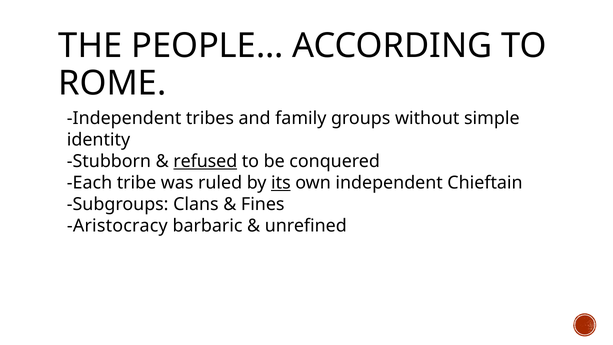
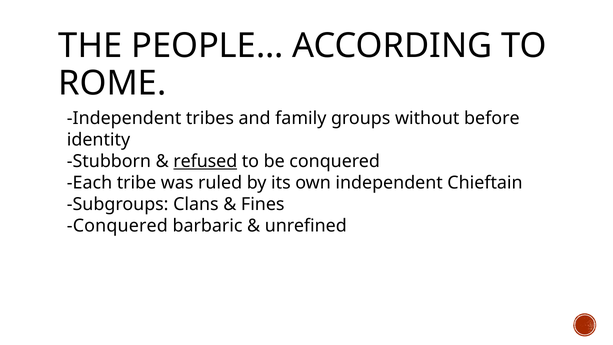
simple: simple -> before
its underline: present -> none
Aristocracy at (117, 226): Aristocracy -> Conquered
